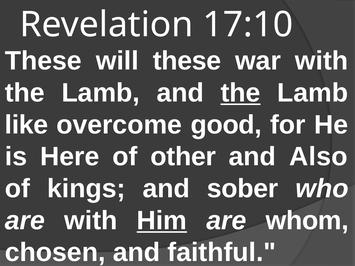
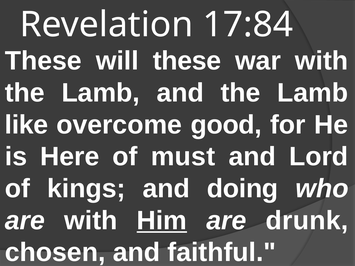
17:10: 17:10 -> 17:84
the at (241, 93) underline: present -> none
other: other -> must
Also: Also -> Lord
sober: sober -> doing
whom: whom -> drunk
